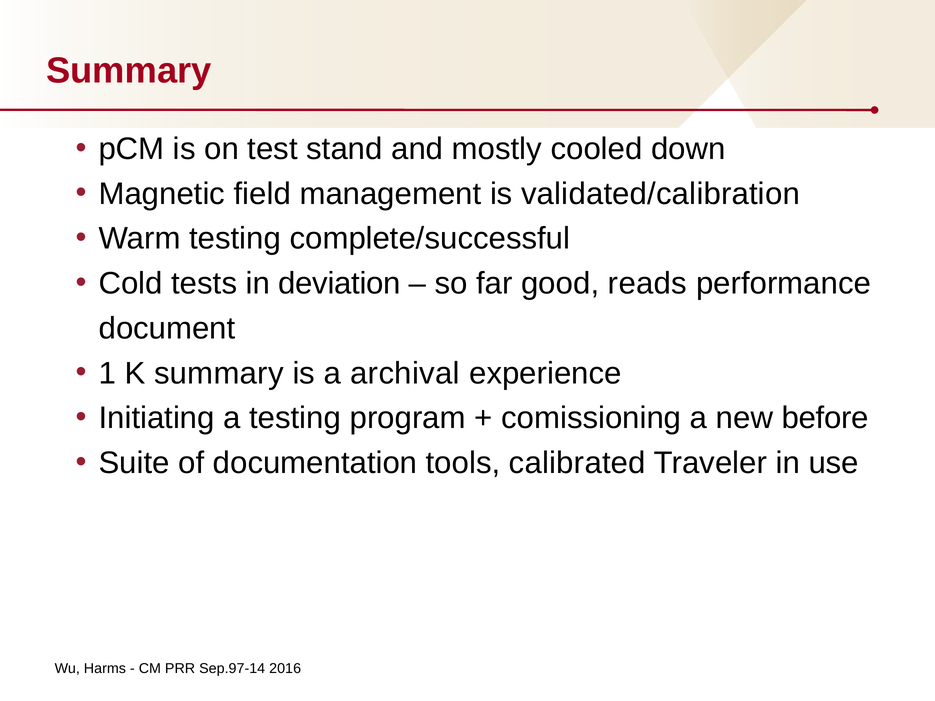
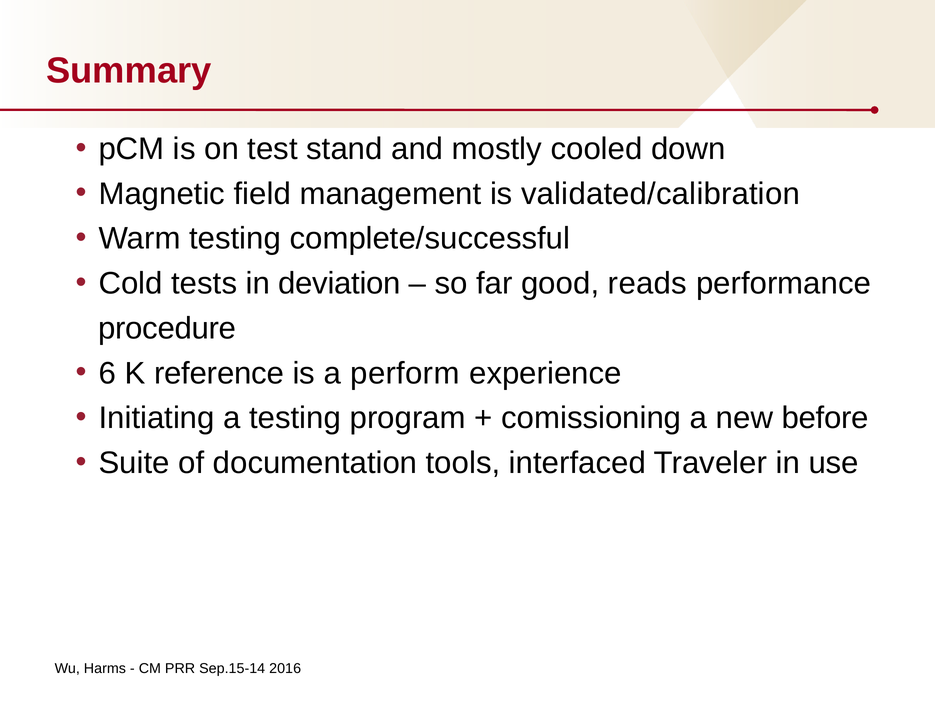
document: document -> procedure
1: 1 -> 6
K summary: summary -> reference
archival: archival -> perform
calibrated: calibrated -> interfaced
Sep.97-14: Sep.97-14 -> Sep.15-14
